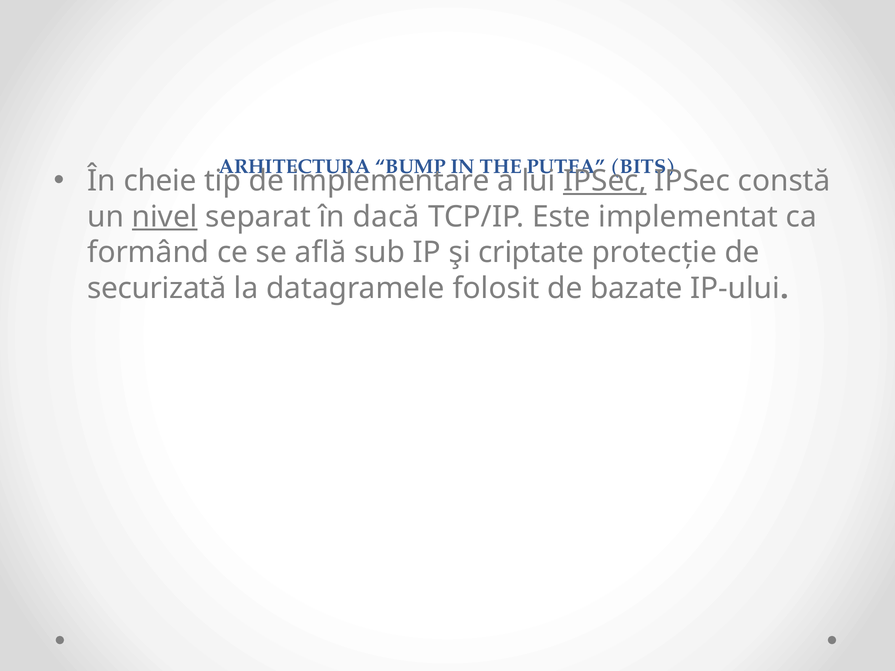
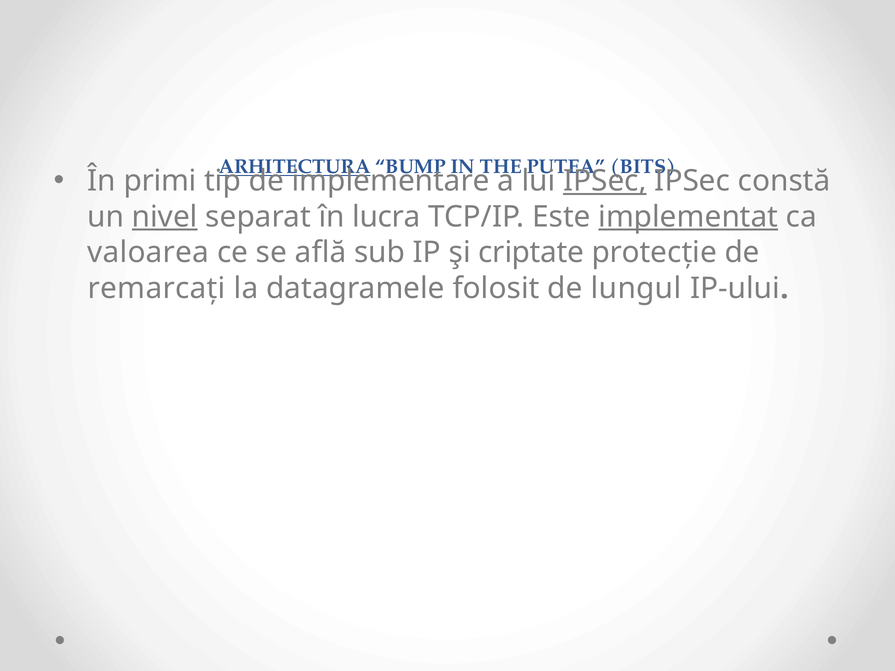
ARHITECTURA underline: none -> present
cheie: cheie -> primi
dacă: dacă -> lucra
implementat underline: none -> present
formând: formând -> valoarea
securizată: securizată -> remarcați
bazate: bazate -> lungul
